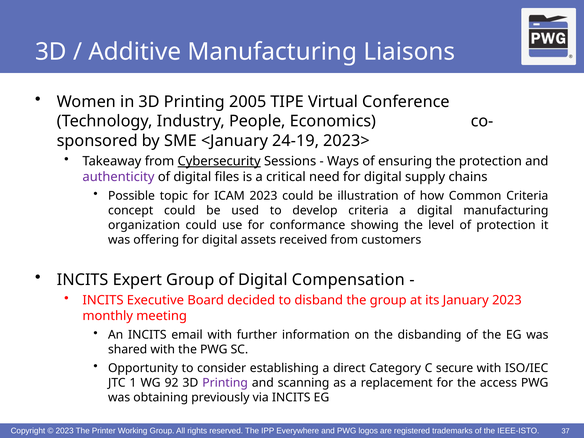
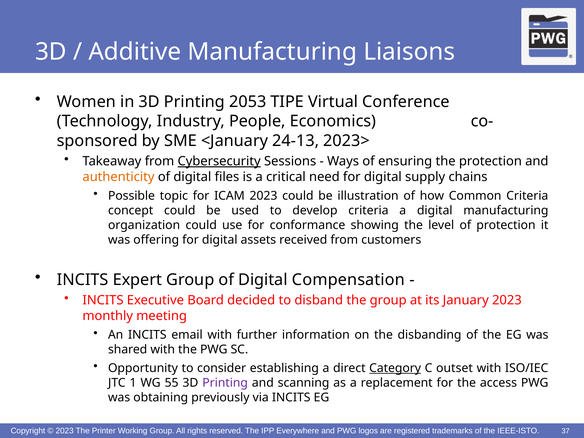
2005: 2005 -> 2053
24-19: 24-19 -> 24-13
authenticity colour: purple -> orange
Category underline: none -> present
secure: secure -> outset
92: 92 -> 55
